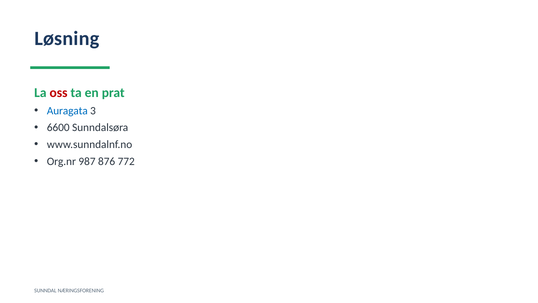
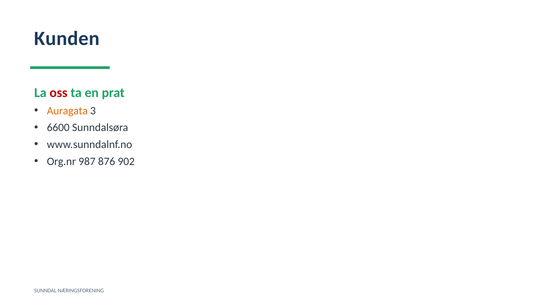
Løsning: Løsning -> Kunden
Auragata colour: blue -> orange
772: 772 -> 902
